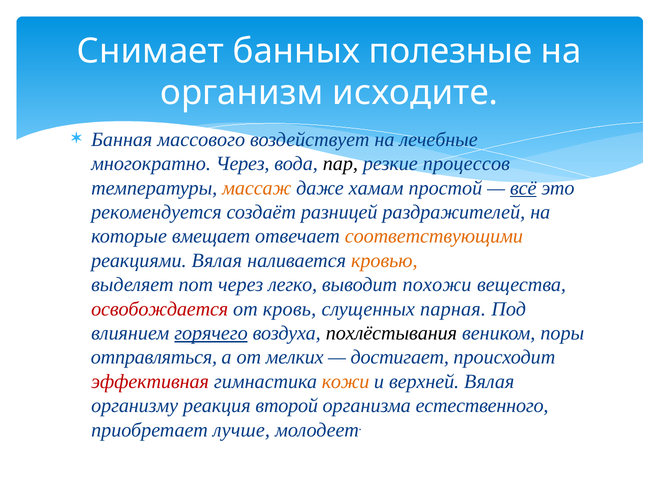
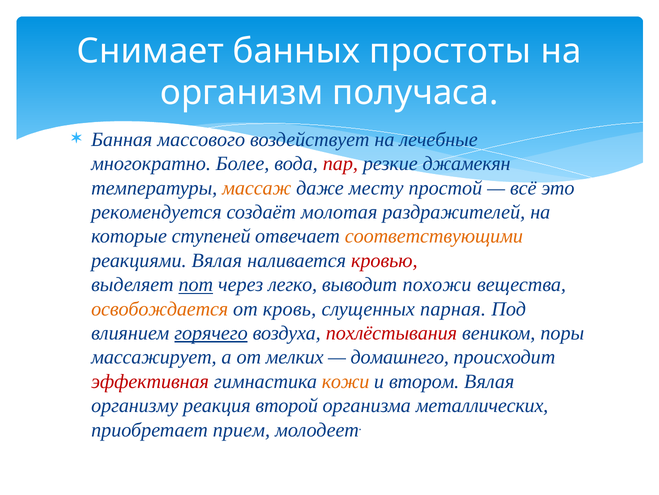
полезные: полезные -> простоты
исходите: исходите -> получаса
многократно Через: Через -> Более
пар colour: black -> red
процессов: процессов -> джамекян
хамам: хамам -> месту
всё underline: present -> none
разницей: разницей -> молотая
вмещает: вмещает -> ступеней
кровью colour: orange -> red
пот underline: none -> present
освобождается colour: red -> orange
похлёстывания colour: black -> red
отправляться: отправляться -> массажирует
достигает: достигает -> домашнего
верхней: верхней -> втором
естественного: естественного -> металлических
лучше: лучше -> прием
